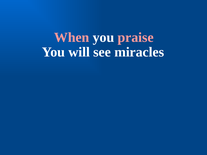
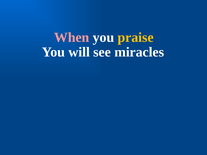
praise colour: pink -> yellow
